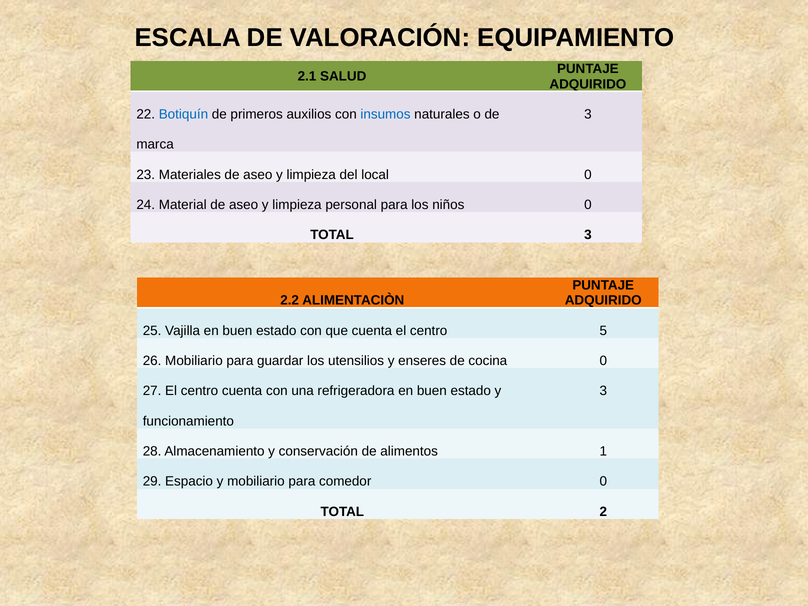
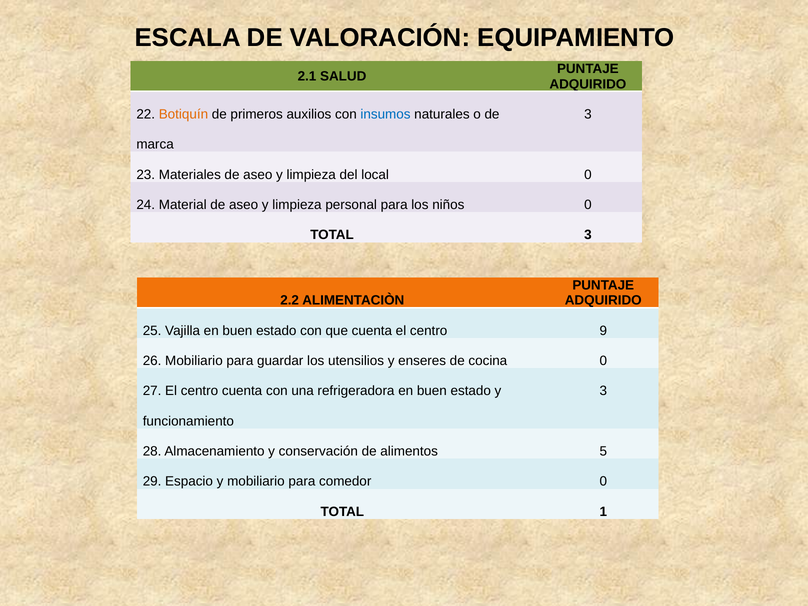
Botiquín colour: blue -> orange
5: 5 -> 9
1: 1 -> 5
2: 2 -> 1
